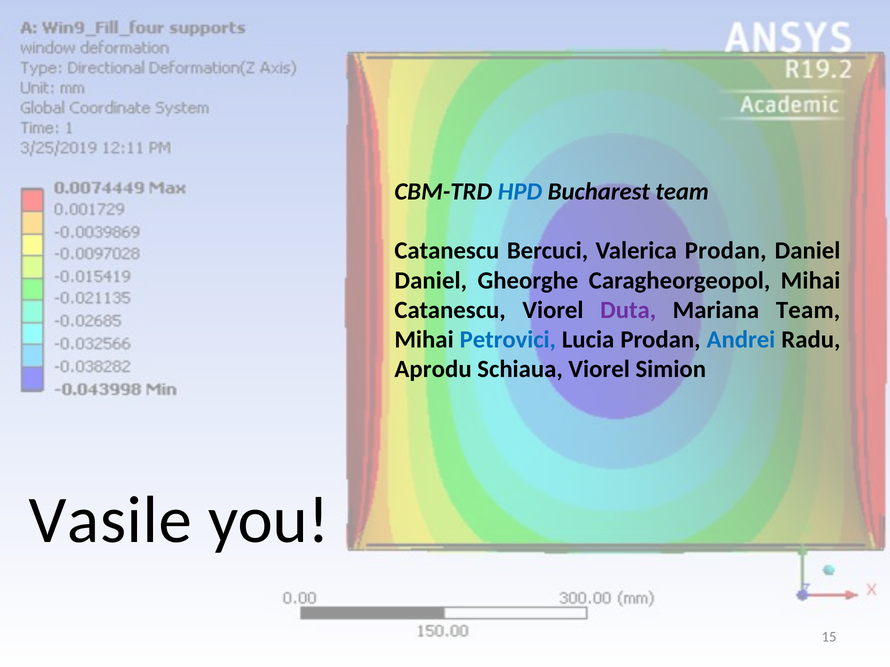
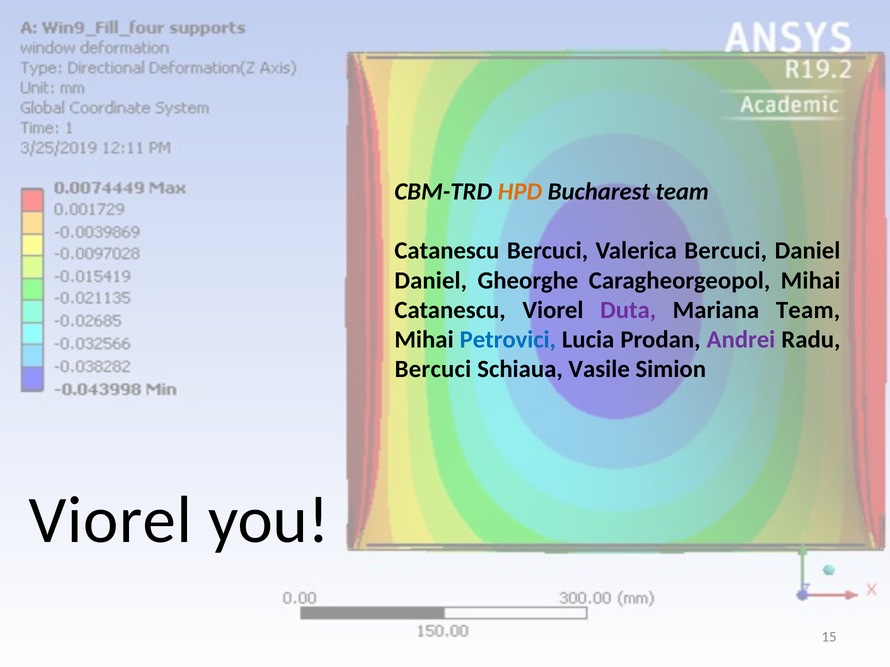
HPD colour: blue -> orange
Valerica Prodan: Prodan -> Bercuci
Andrei colour: blue -> purple
Aprodu at (433, 370): Aprodu -> Bercuci
Schiaua Viorel: Viorel -> Vasile
Vasile at (110, 521): Vasile -> Viorel
